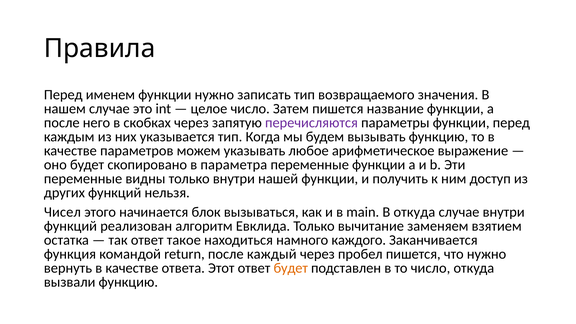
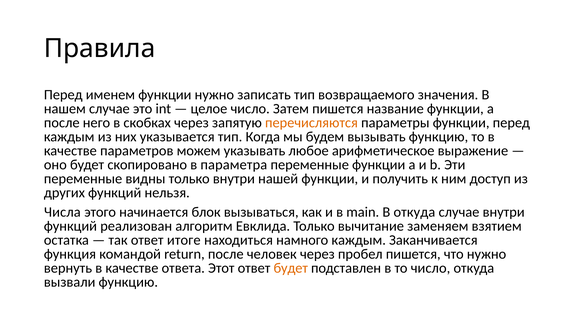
перечисляются colour: purple -> orange
Чисел: Чисел -> Числа
такое: такое -> итоге
намного каждого: каждого -> каждым
каждый: каждый -> человек
